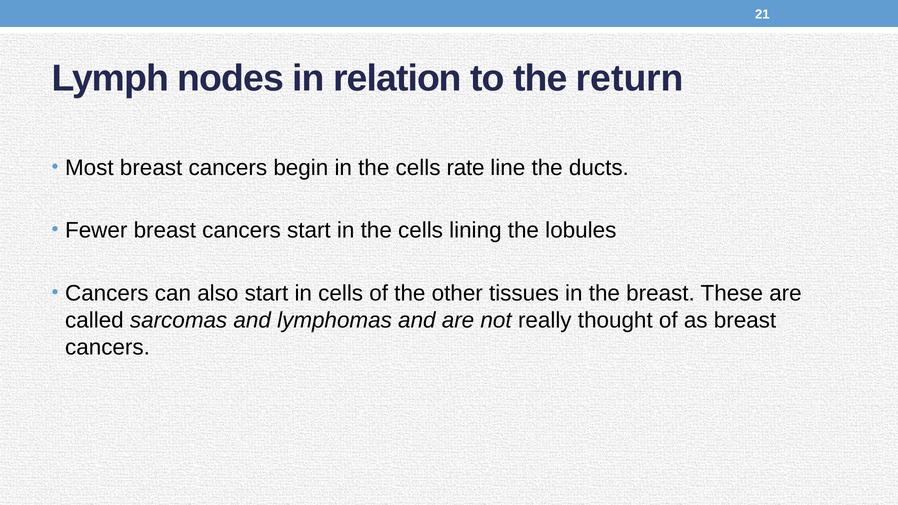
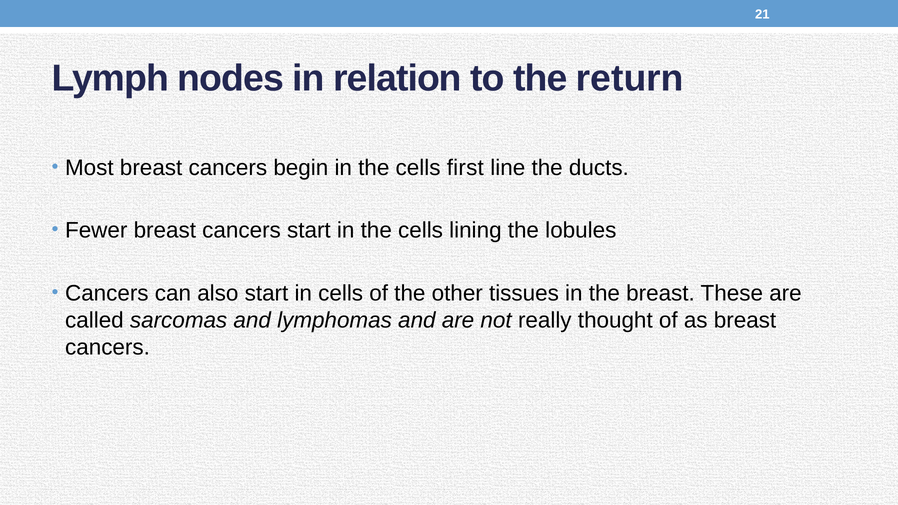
rate: rate -> first
